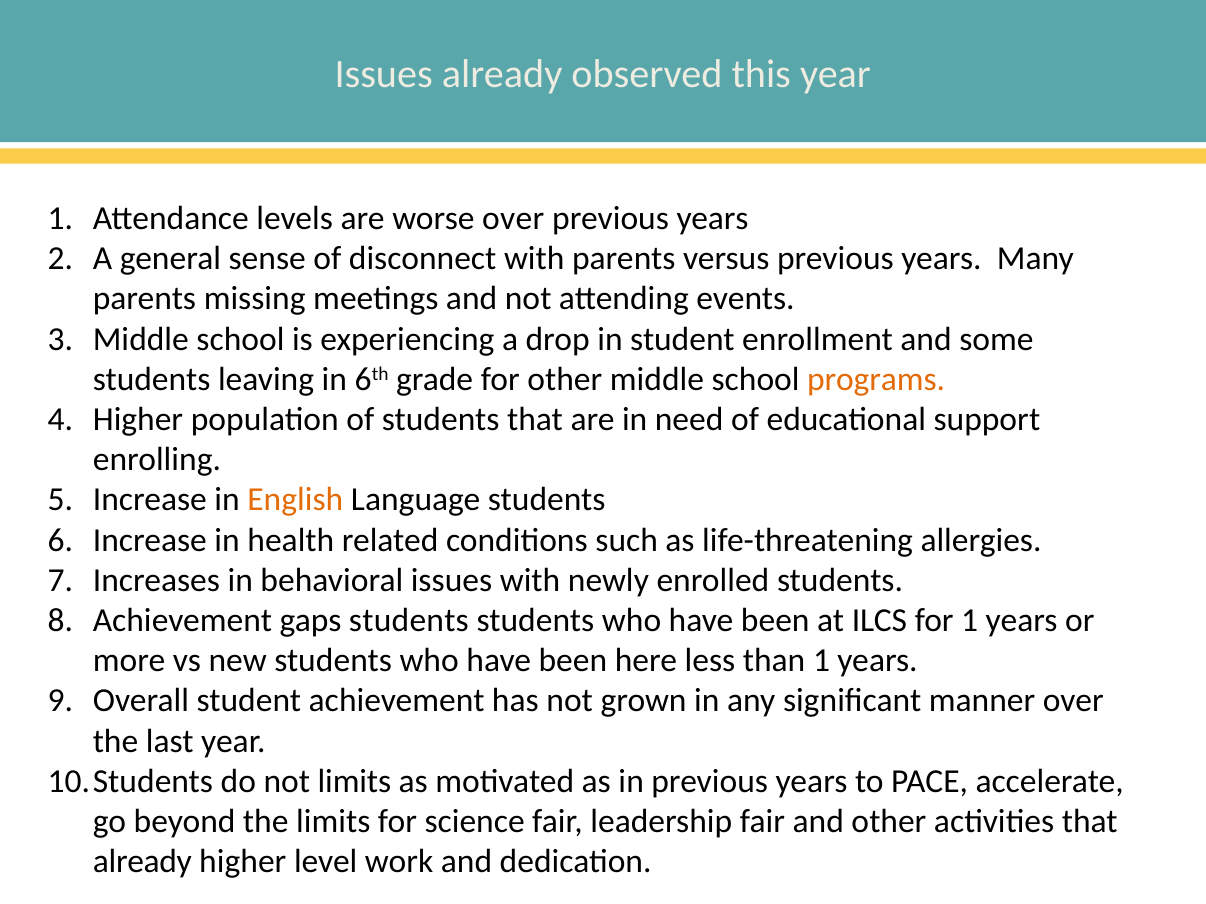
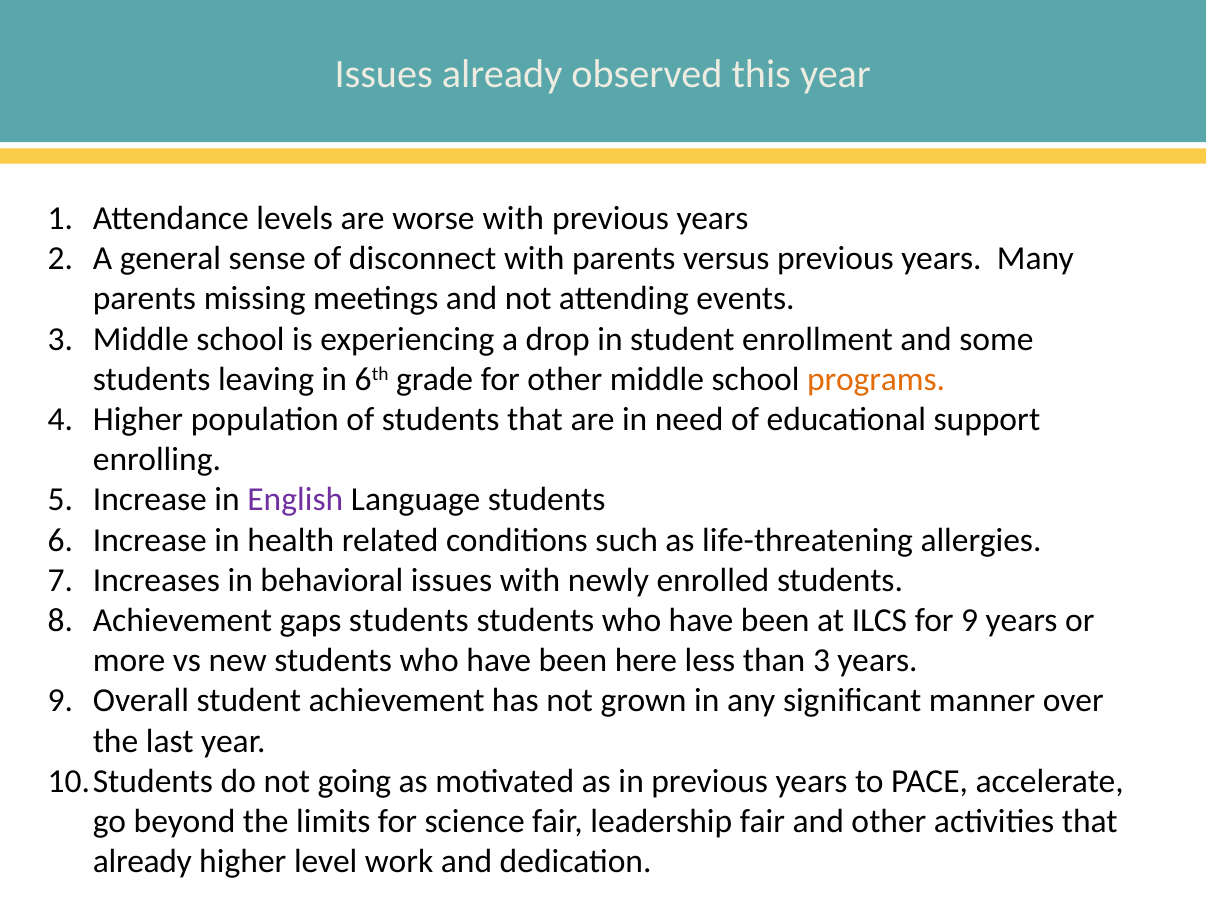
worse over: over -> with
English colour: orange -> purple
for 1: 1 -> 9
than 1: 1 -> 3
not limits: limits -> going
